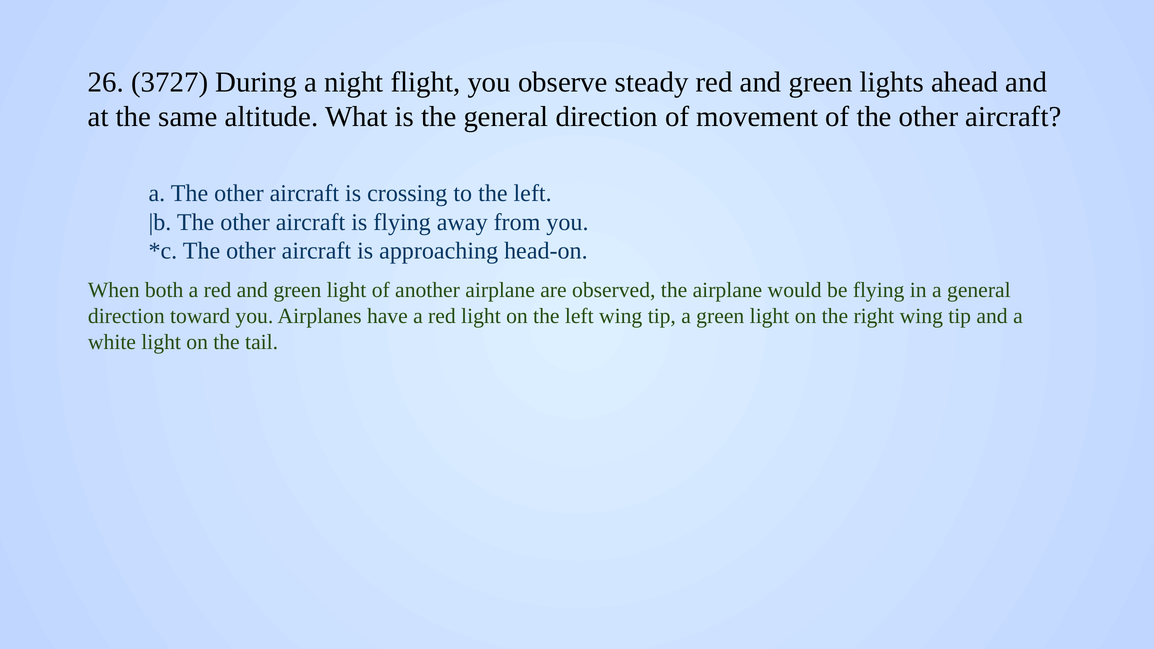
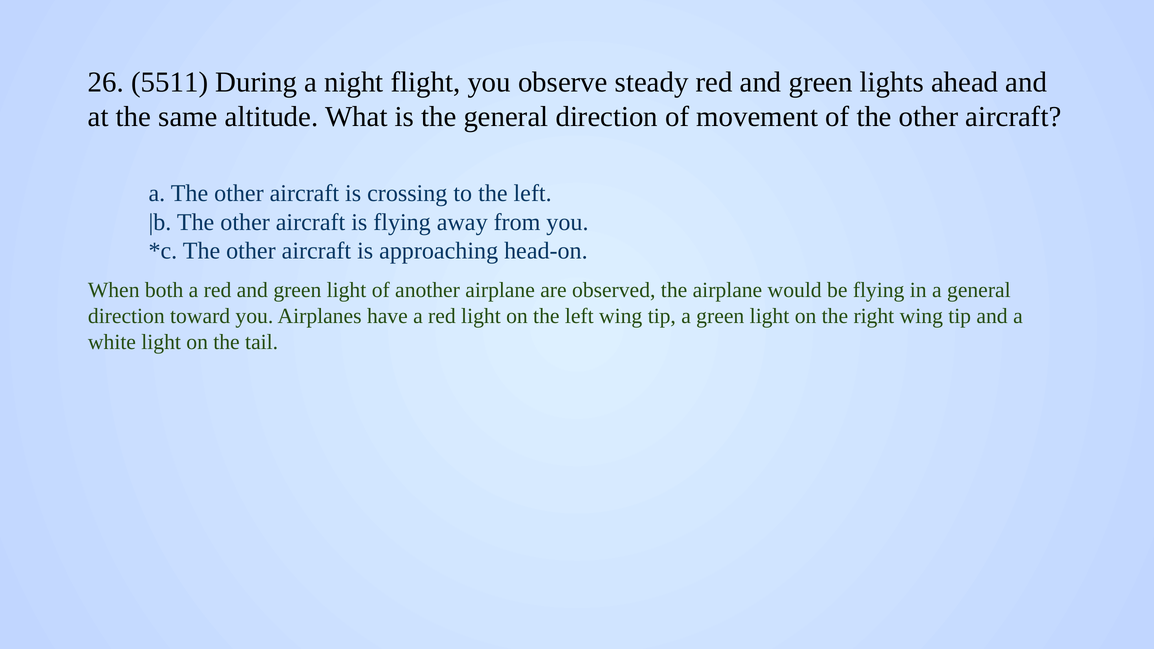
3727: 3727 -> 5511
